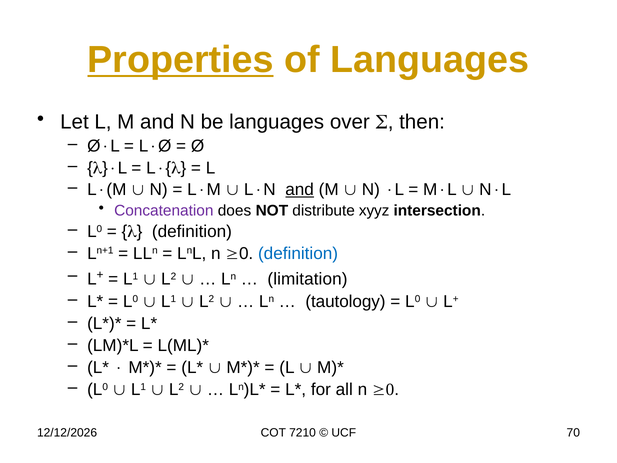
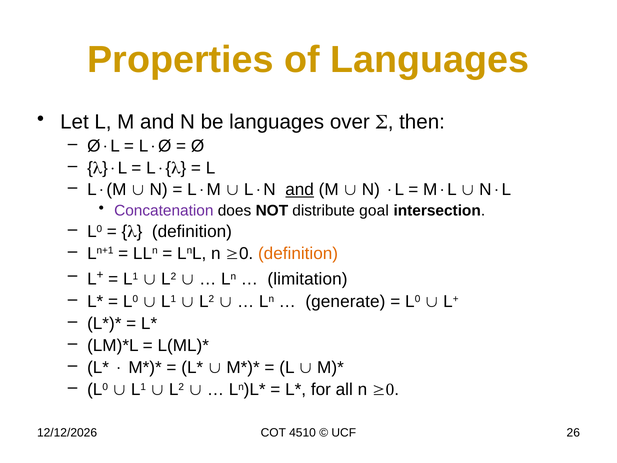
Properties underline: present -> none
xyyz: xyyz -> goal
definition at (298, 253) colour: blue -> orange
tautology: tautology -> generate
7210: 7210 -> 4510
70: 70 -> 26
